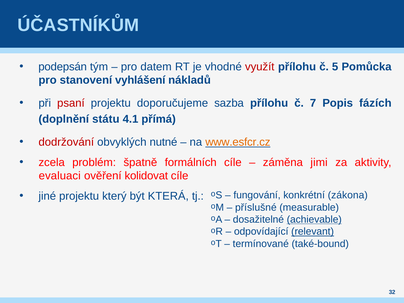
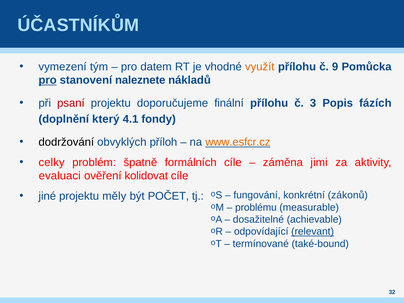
podepsán: podepsán -> vymezení
využít colour: red -> orange
5: 5 -> 9
pro at (48, 80) underline: none -> present
vyhlášení: vyhlášení -> naleznete
sazba: sazba -> finální
7: 7 -> 3
státu: státu -> který
přímá: přímá -> fondy
dodržování colour: red -> black
nutné: nutné -> příloh
zcela: zcela -> celky
který: který -> měly
KTERÁ: KTERÁ -> POČET
zákona: zákona -> zákonů
příslušné: příslušné -> problému
achievable underline: present -> none
